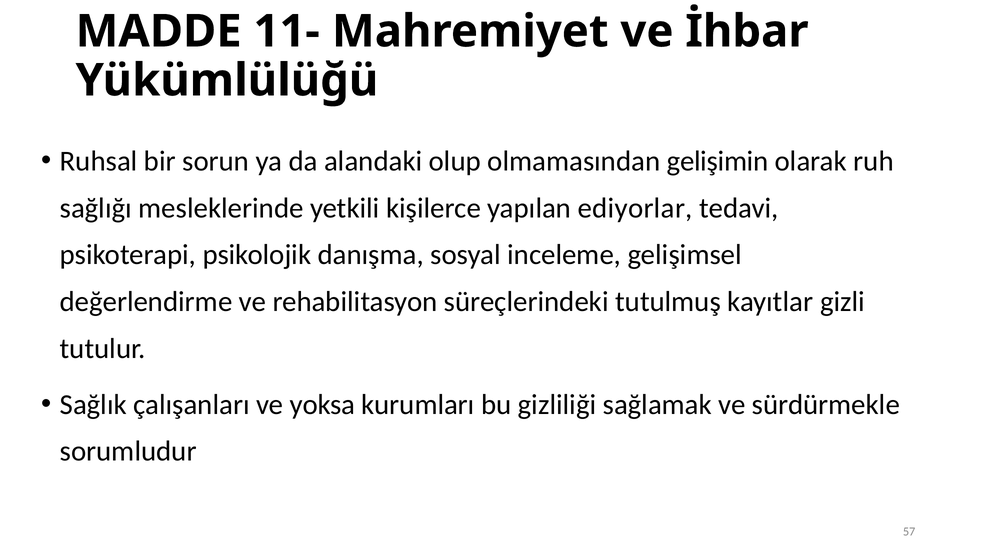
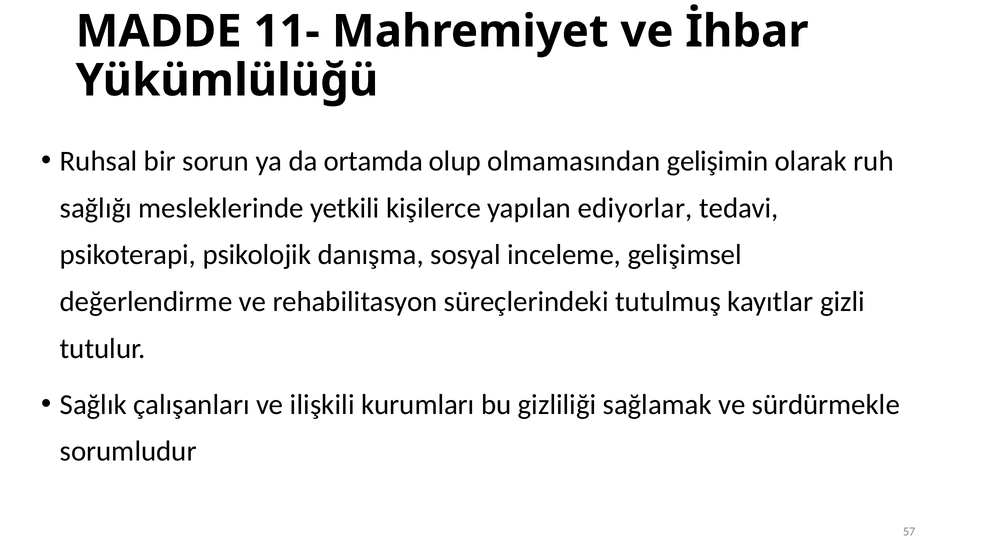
alandaki: alandaki -> ortamda
yoksa: yoksa -> ilişkili
